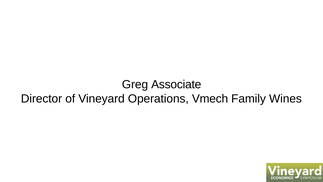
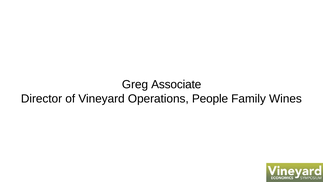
Vmech: Vmech -> People
